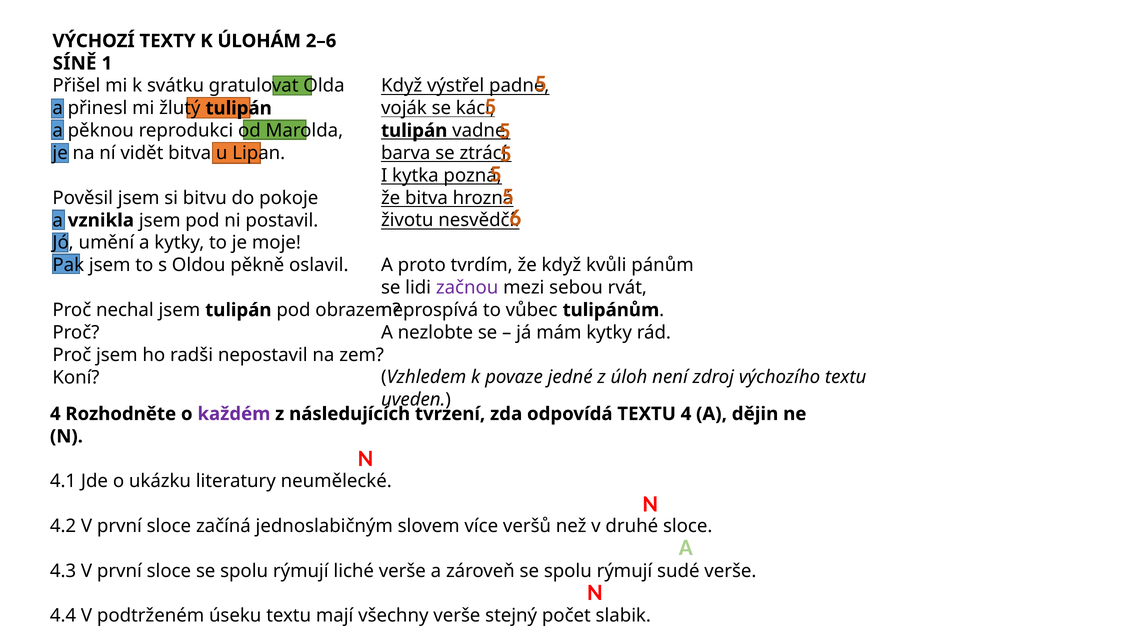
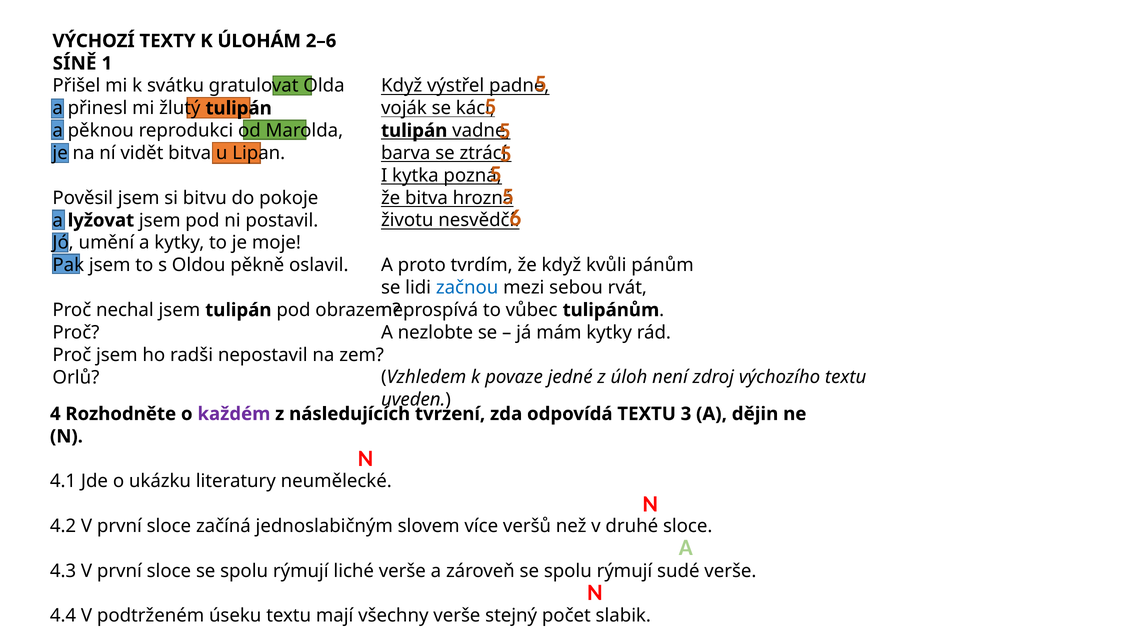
vznikla: vznikla -> lyžovat
začnou colour: purple -> blue
Koní: Koní -> Orlů
TEXTU 4: 4 -> 3
